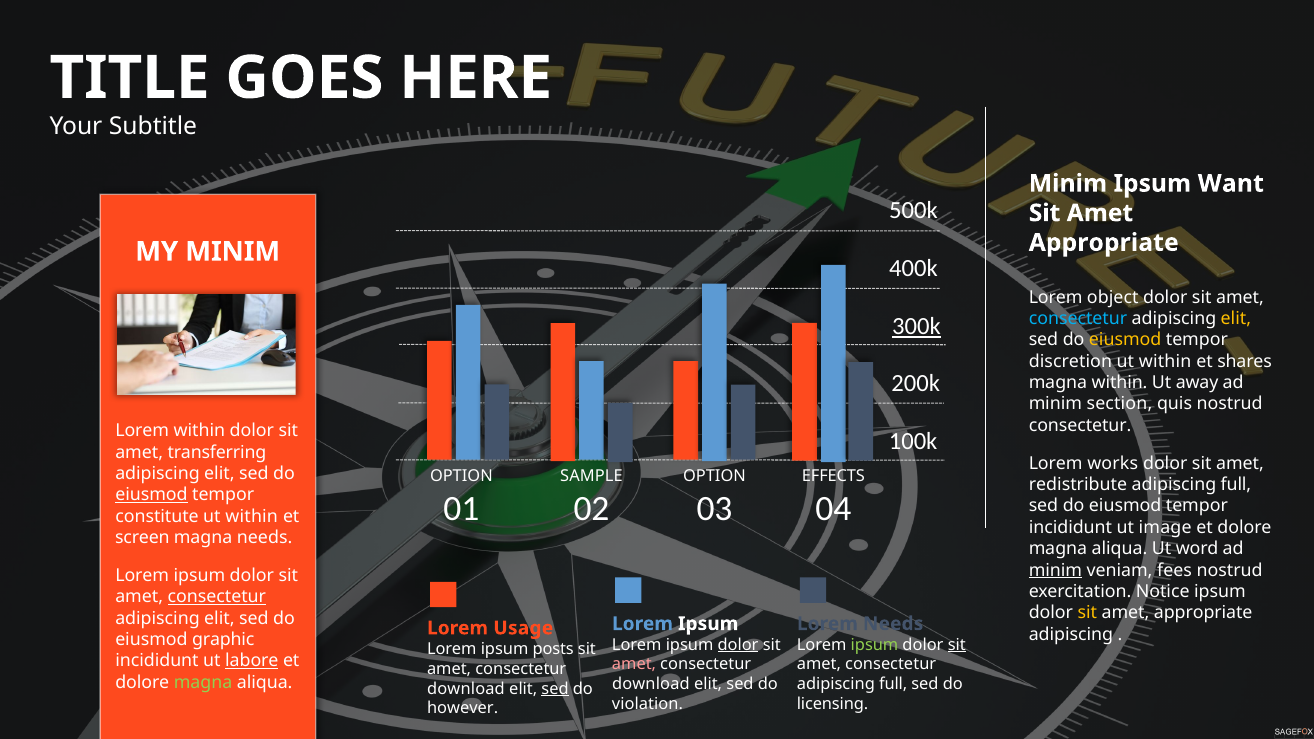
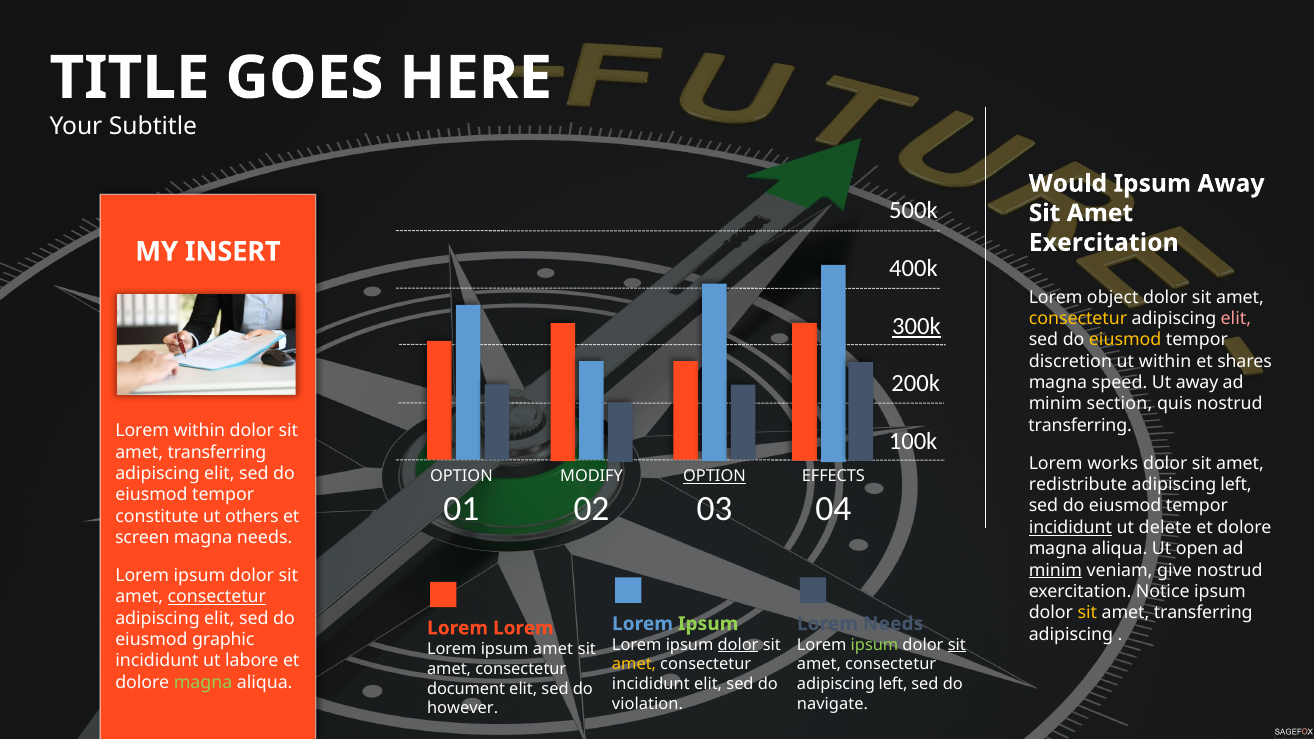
Minim at (1068, 184): Minim -> Would
Ipsum Want: Want -> Away
Appropriate at (1104, 243): Appropriate -> Exercitation
MY MINIM: MINIM -> INSERT
consectetur at (1078, 319) colour: light blue -> yellow
elit at (1236, 319) colour: yellow -> pink
magna within: within -> speed
consectetur at (1080, 426): consectetur -> transferring
SAMPLE: SAMPLE -> MODIFY
OPTION at (714, 476) underline: none -> present
full at (1236, 485): full -> left
eiusmod at (151, 495) underline: present -> none
within at (252, 516): within -> others
incididunt at (1070, 527) underline: none -> present
image: image -> delete
word: word -> open
fees: fees -> give
appropriate at (1203, 613): appropriate -> transferring
Ipsum at (708, 624) colour: white -> light green
Usage at (523, 628): Usage -> Lorem
ipsum posts: posts -> amet
labore underline: present -> none
amet at (634, 665) colour: pink -> yellow
download at (651, 684): download -> incididunt
full at (893, 684): full -> left
download at (466, 689): download -> document
sed at (555, 689) underline: present -> none
licensing: licensing -> navigate
